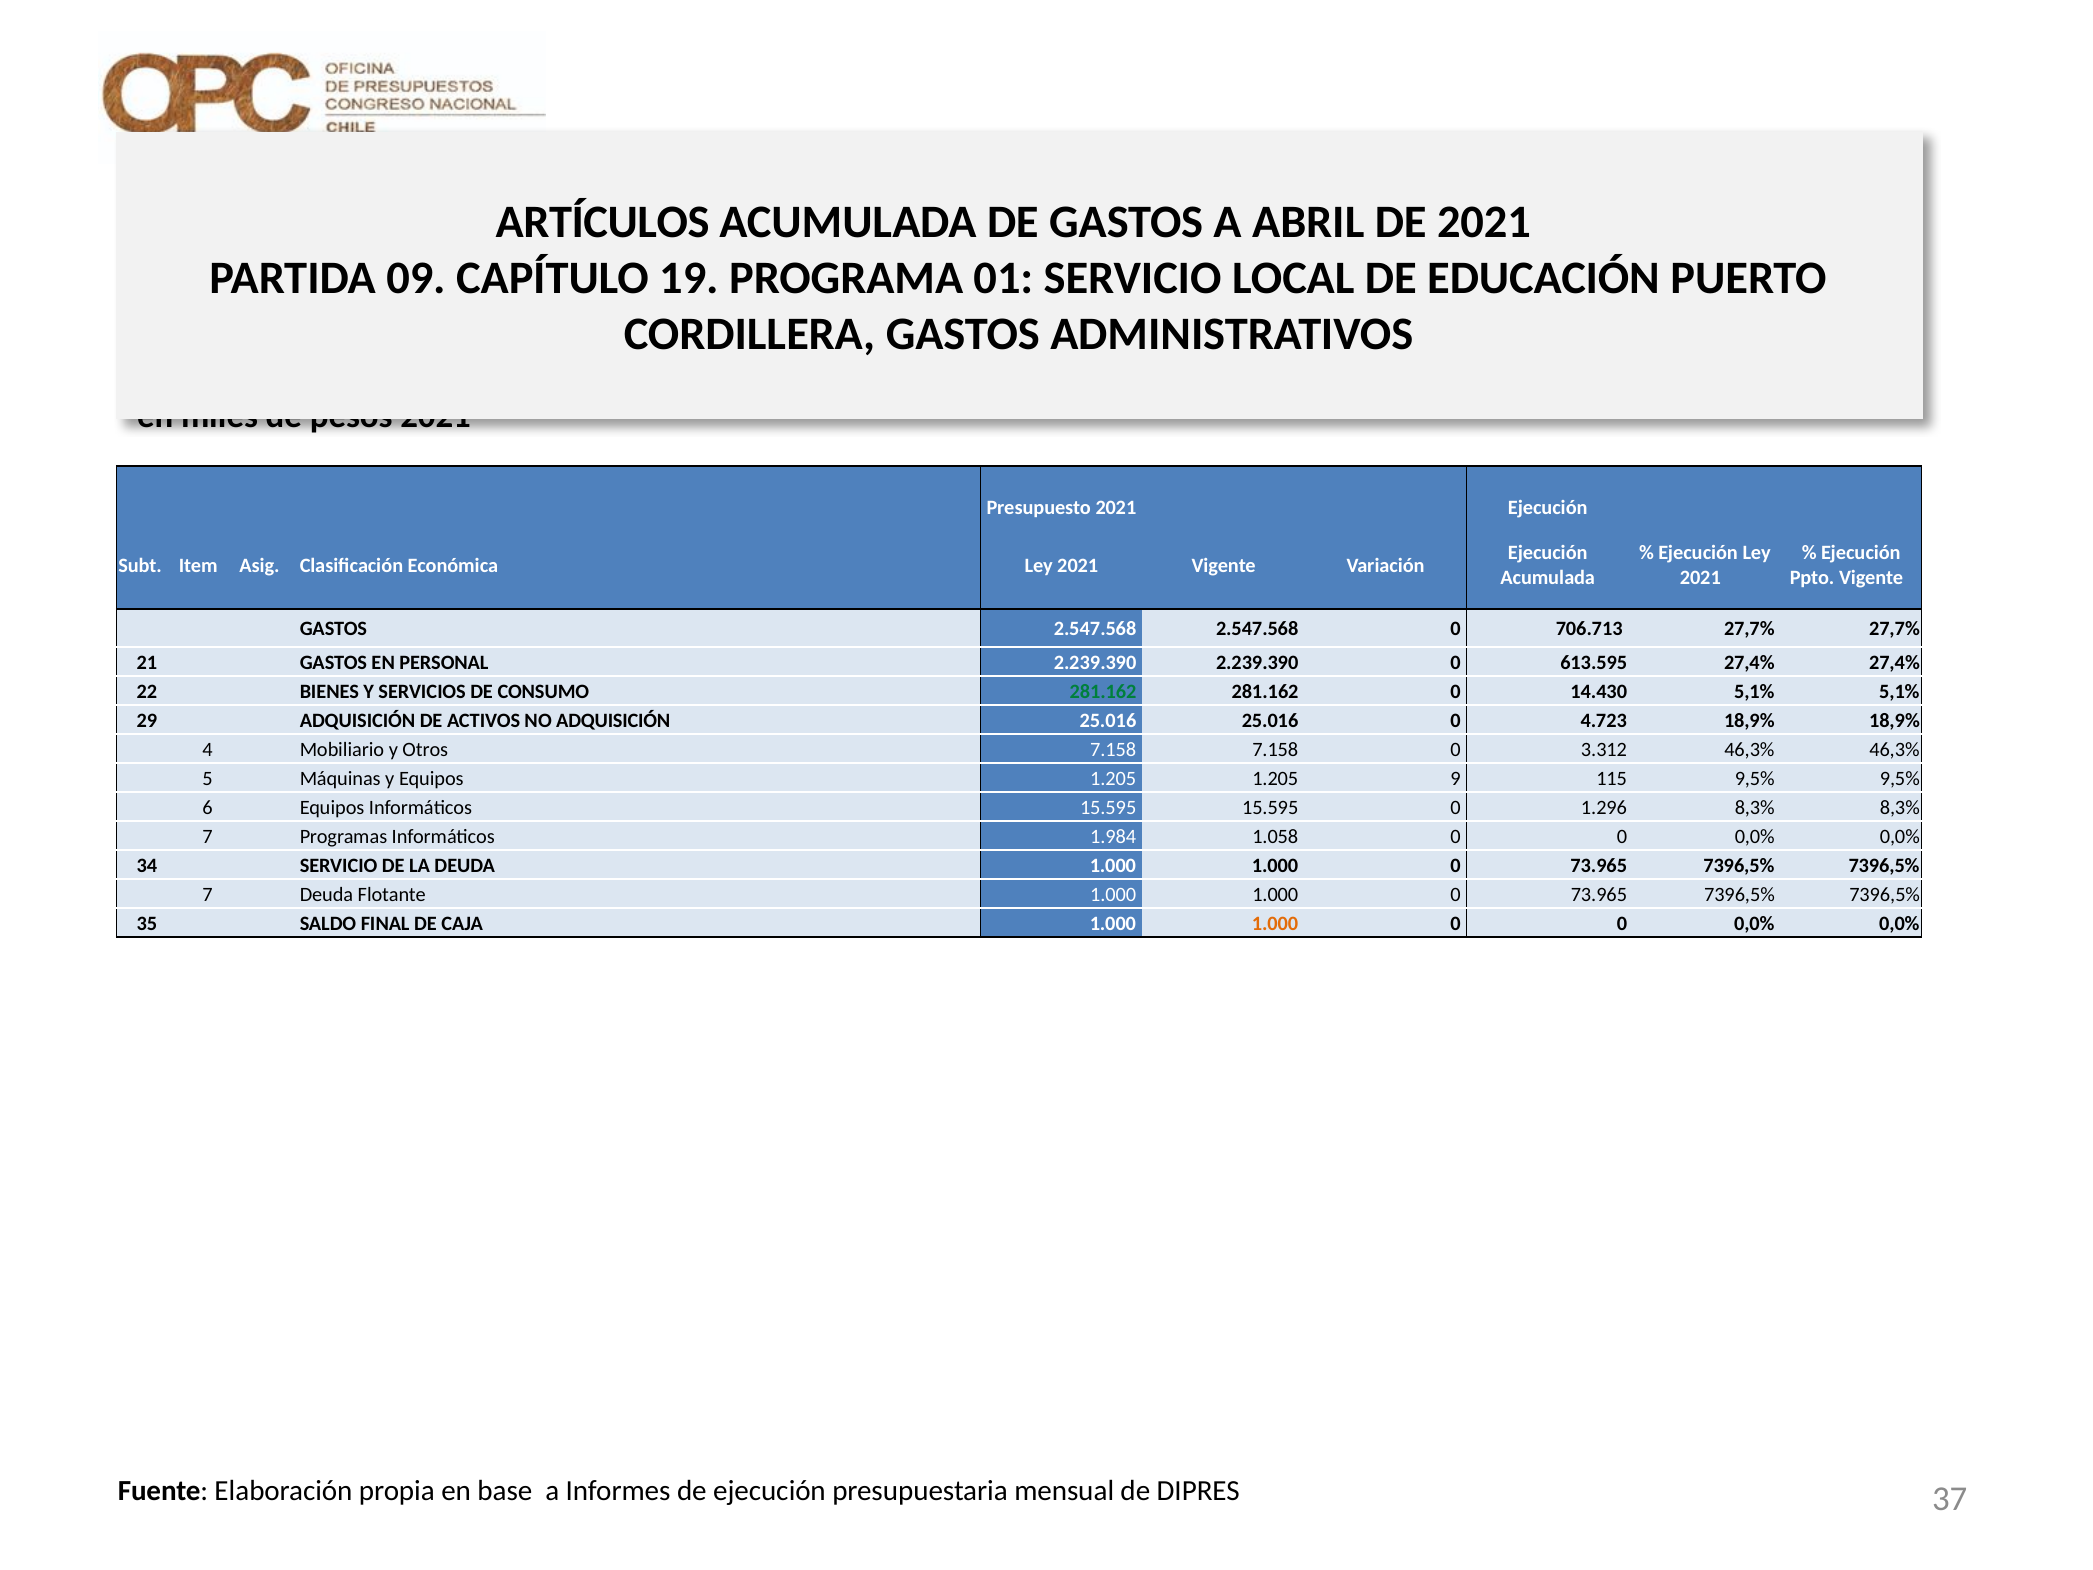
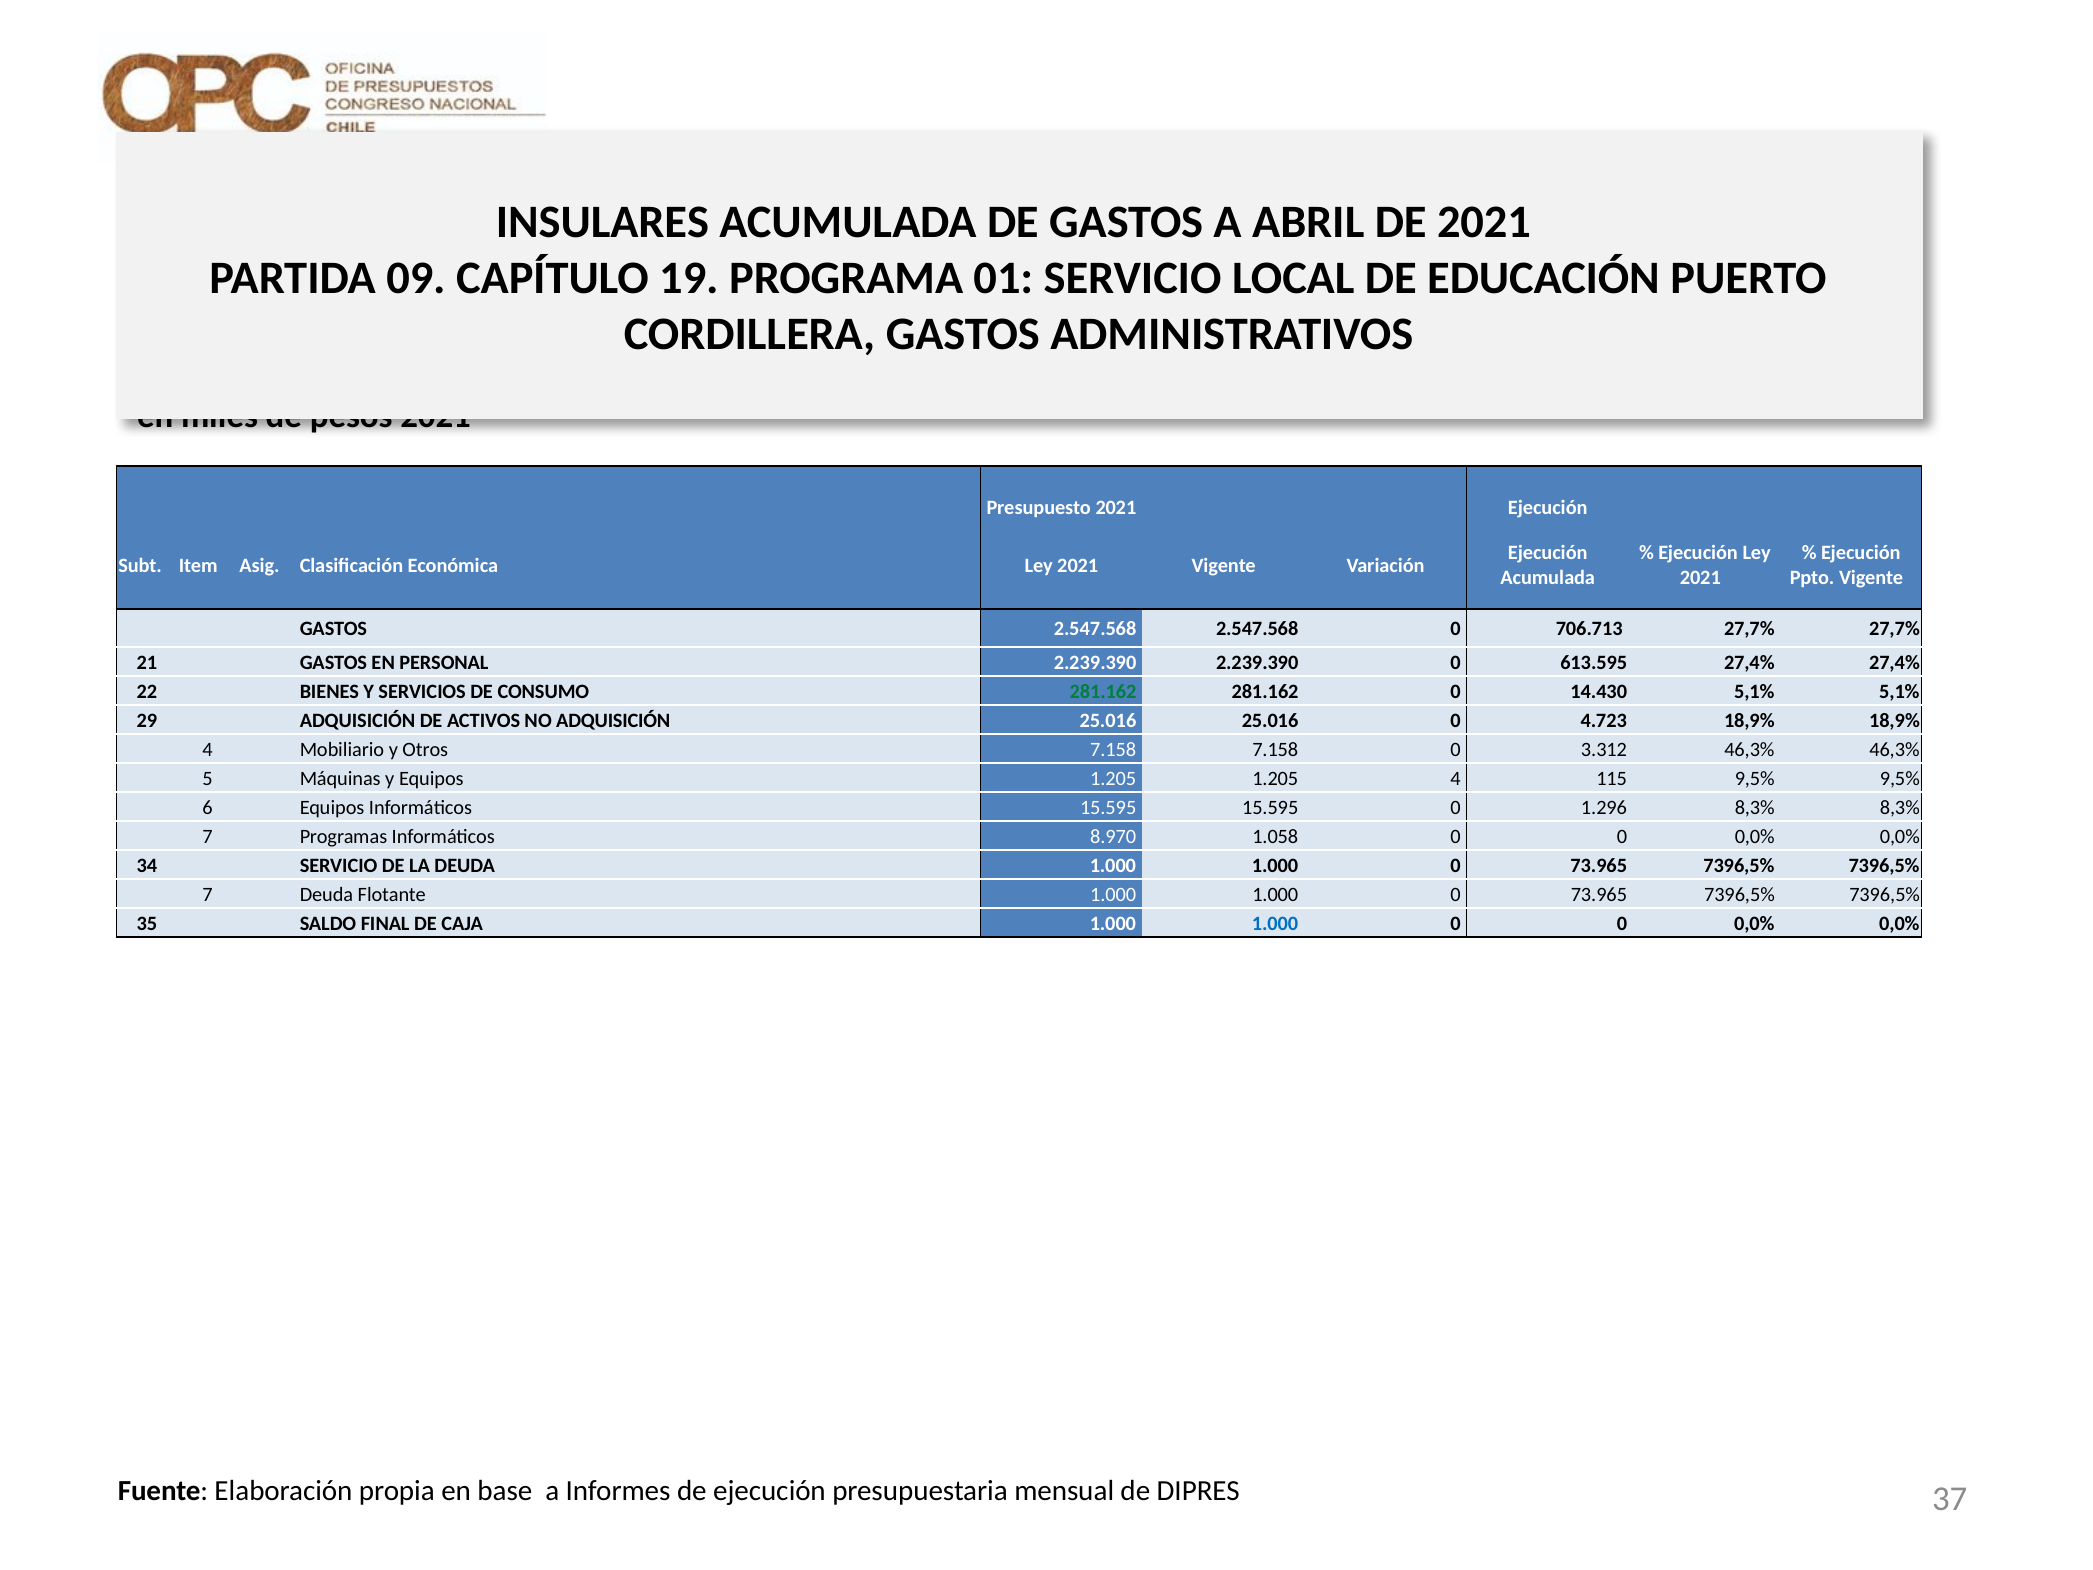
ARTÍCULOS: ARTÍCULOS -> INSULARES
1.205 9: 9 -> 4
1.984: 1.984 -> 8.970
1.000 at (1275, 923) colour: orange -> blue
